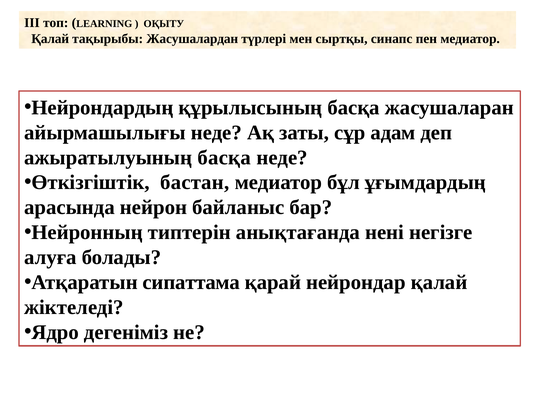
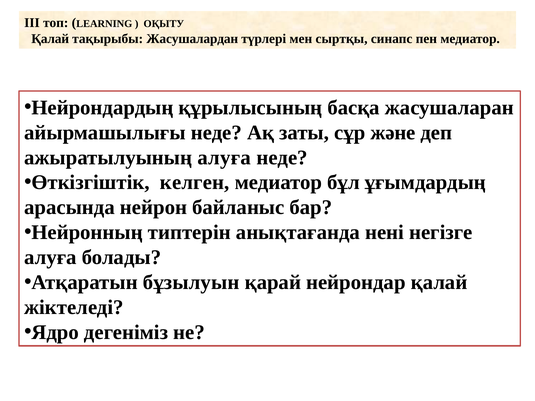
адам: адам -> және
ажыратылуының басқа: басқа -> алуға
бастан: бастан -> келген
сипаттама: сипаттама -> бұзылуын
